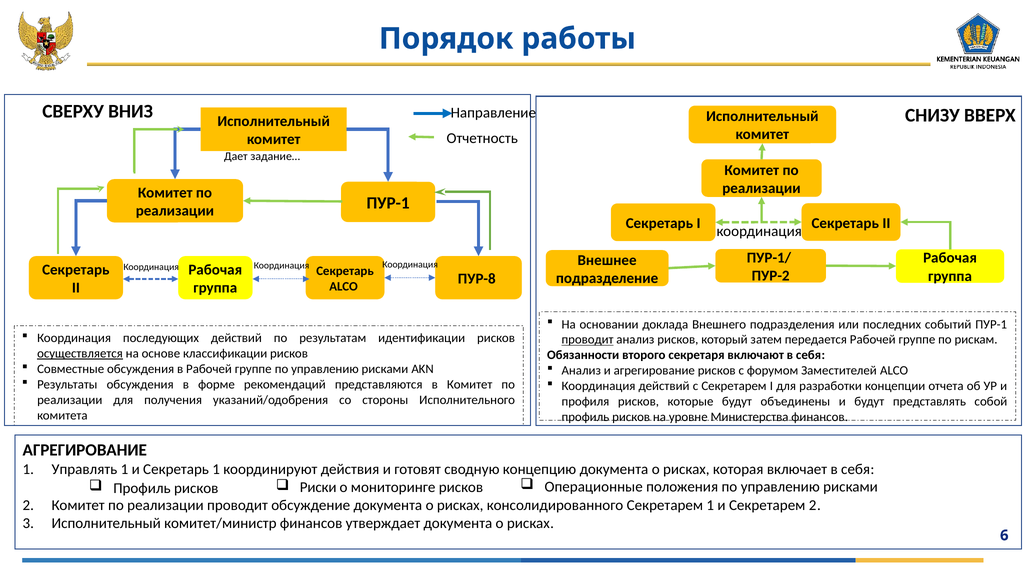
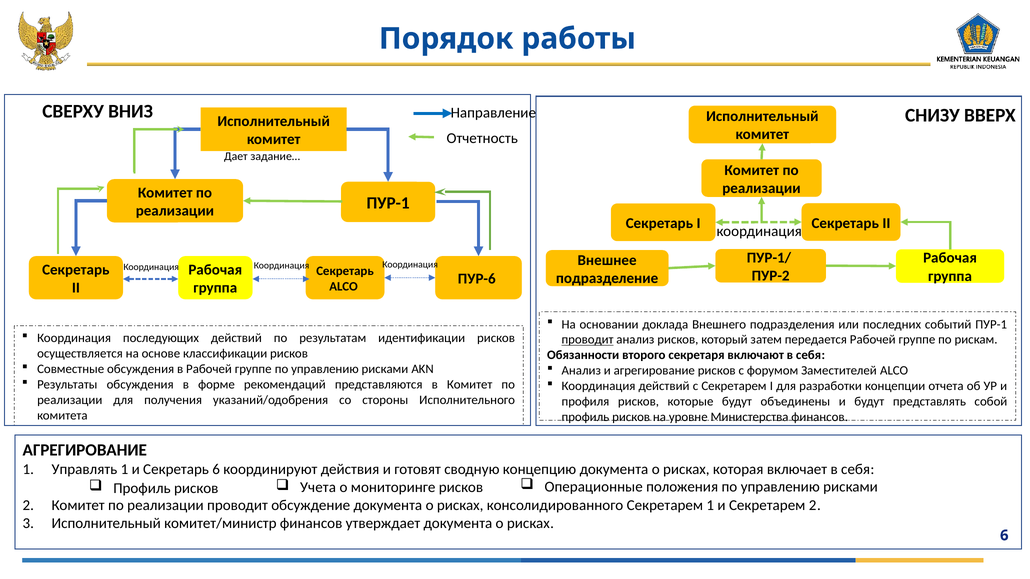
ПУР-8: ПУР-8 -> ПУР-6
осуществляется underline: present -> none
Секретарь 1: 1 -> 6
Риски: Риски -> Учета
